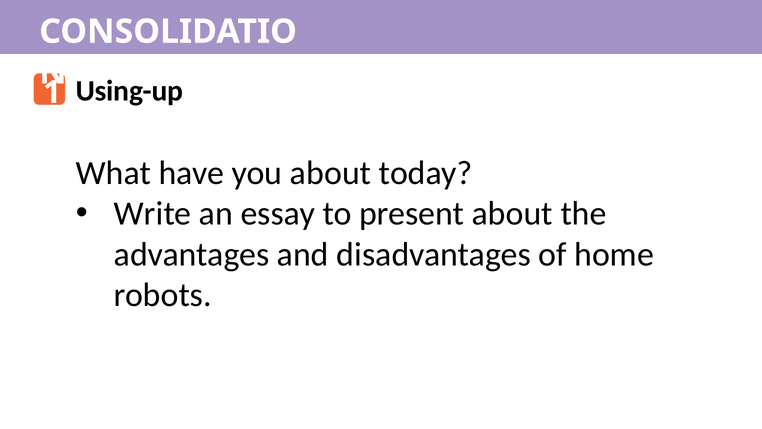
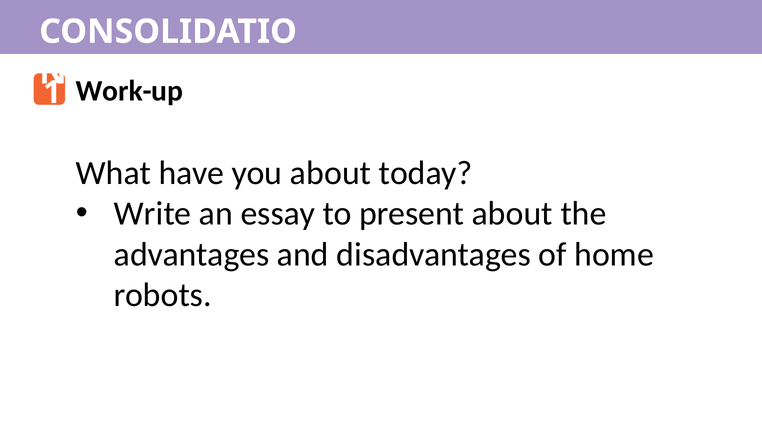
Using-up: Using-up -> Work-up
